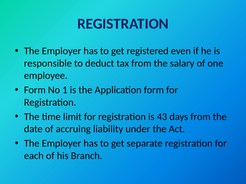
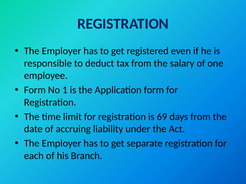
43: 43 -> 69
